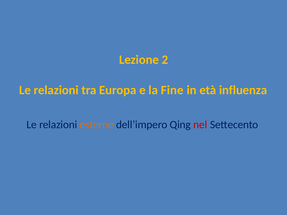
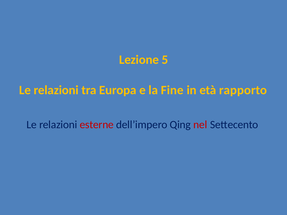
2: 2 -> 5
influenza: influenza -> rapporto
esterne colour: orange -> red
